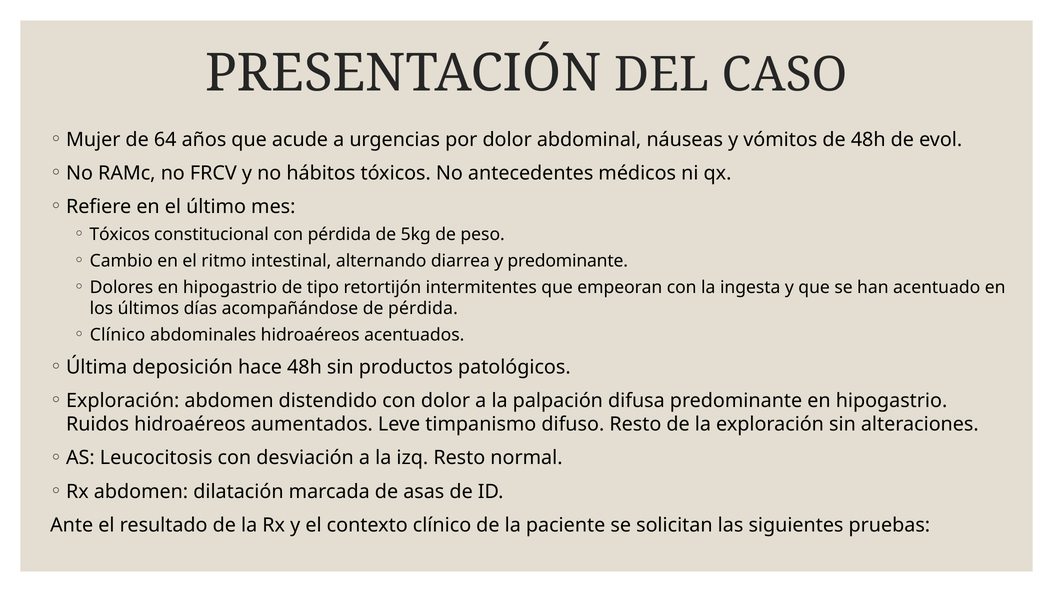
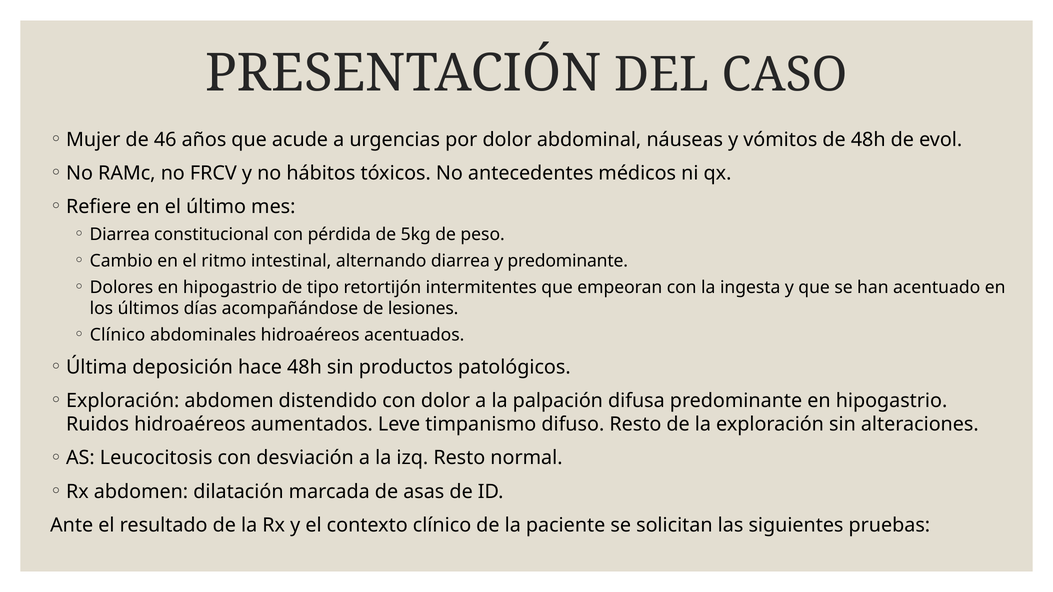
64: 64 -> 46
Tóxicos at (120, 234): Tóxicos -> Diarrea
de pérdida: pérdida -> lesiones
